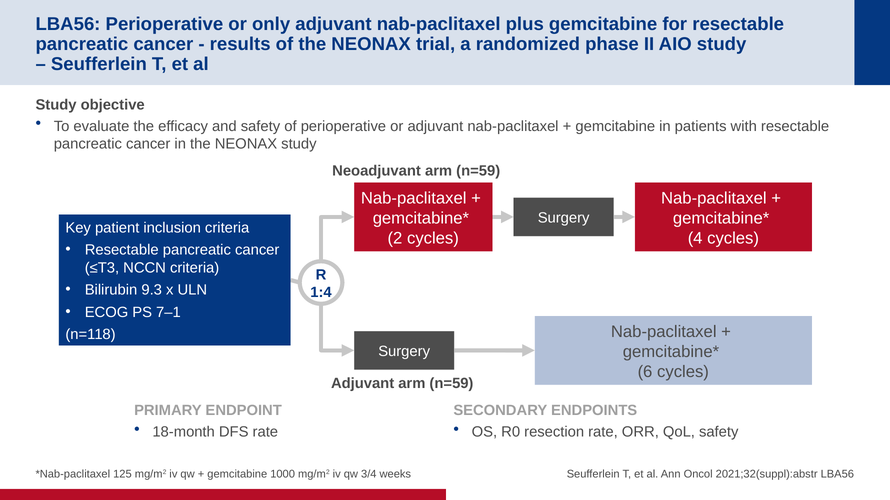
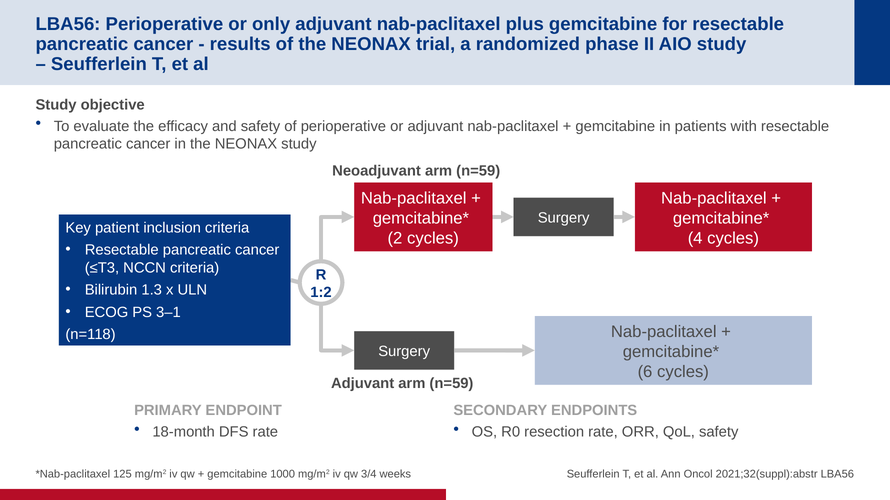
9.3: 9.3 -> 1.3
1:4: 1:4 -> 1:2
7–1: 7–1 -> 3–1
